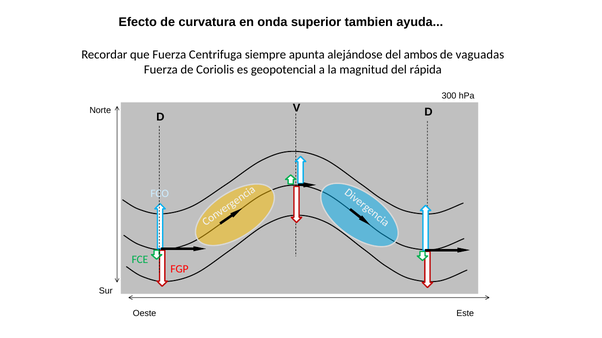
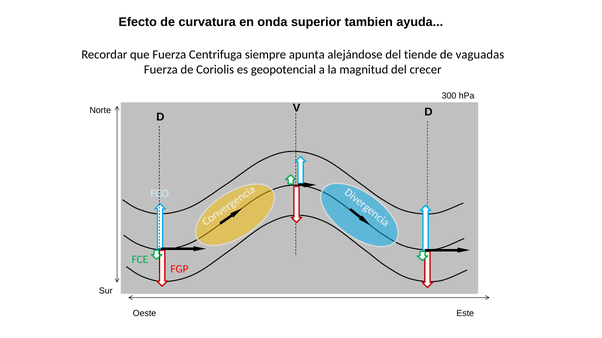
ambos: ambos -> tiende
rápida: rápida -> crecer
